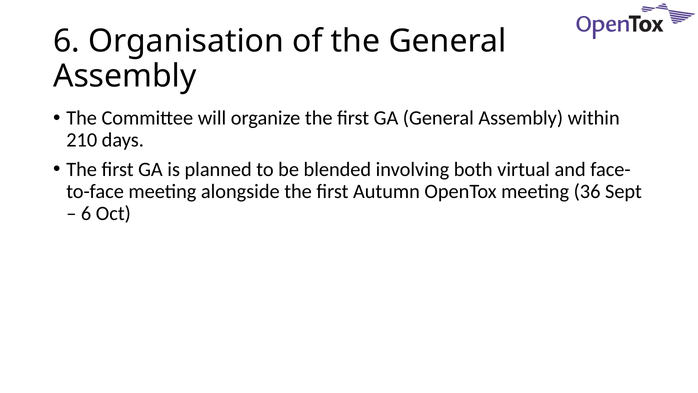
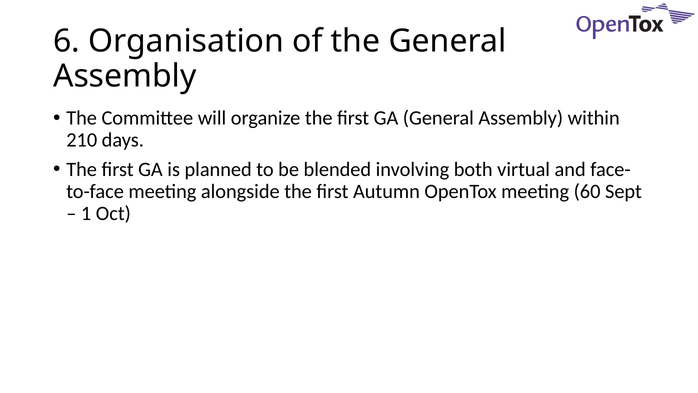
36: 36 -> 60
6 at (86, 213): 6 -> 1
